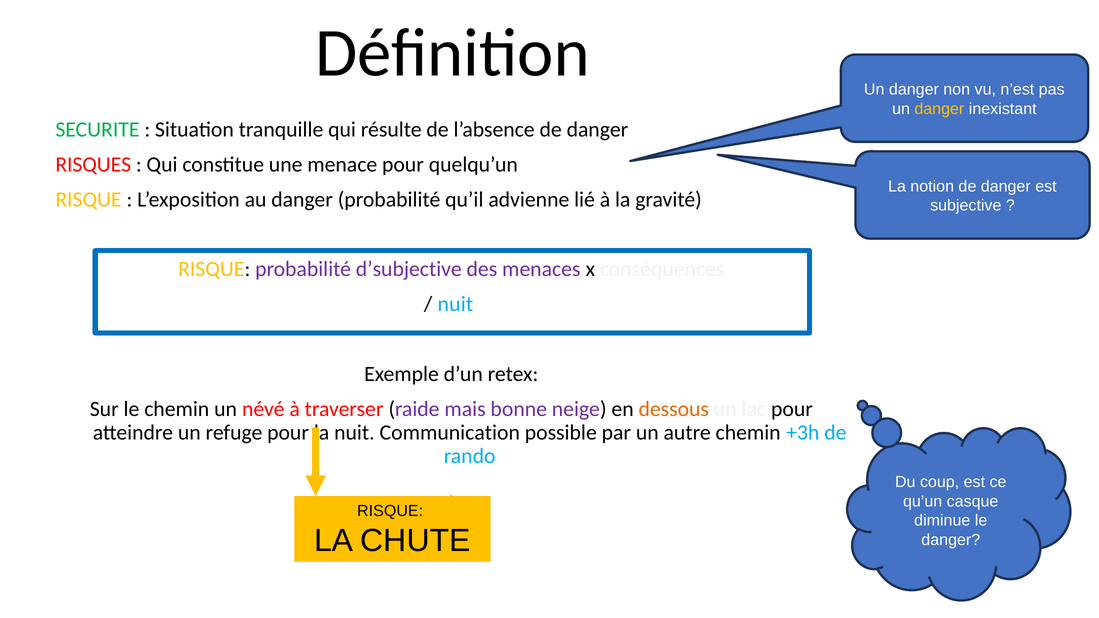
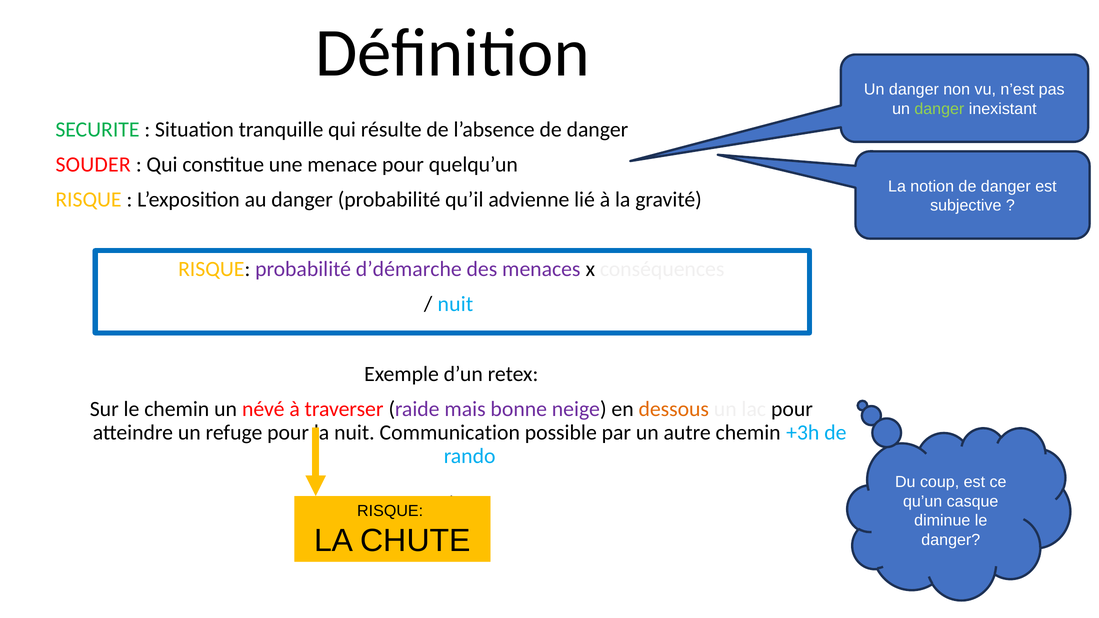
danger at (939, 109) colour: yellow -> light green
RISQUES: RISQUES -> SOUDER
d’subjective: d’subjective -> d’démarche
